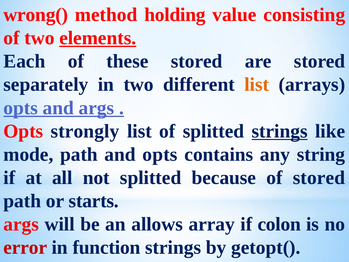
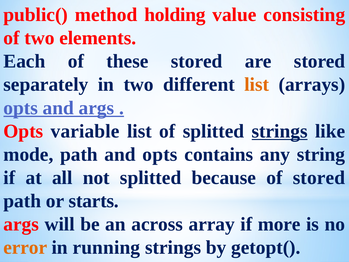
wrong(: wrong( -> public(
elements underline: present -> none
strongly: strongly -> variable
allows: allows -> across
colon: colon -> more
error colour: red -> orange
function: function -> running
